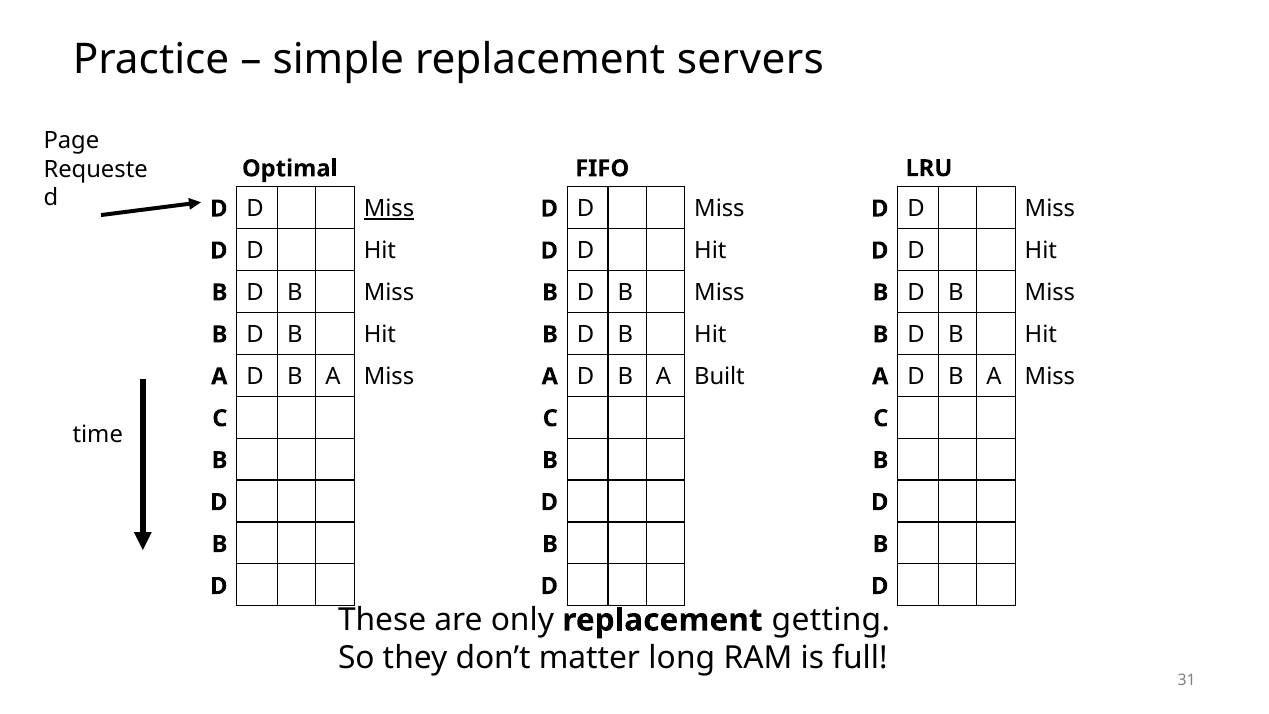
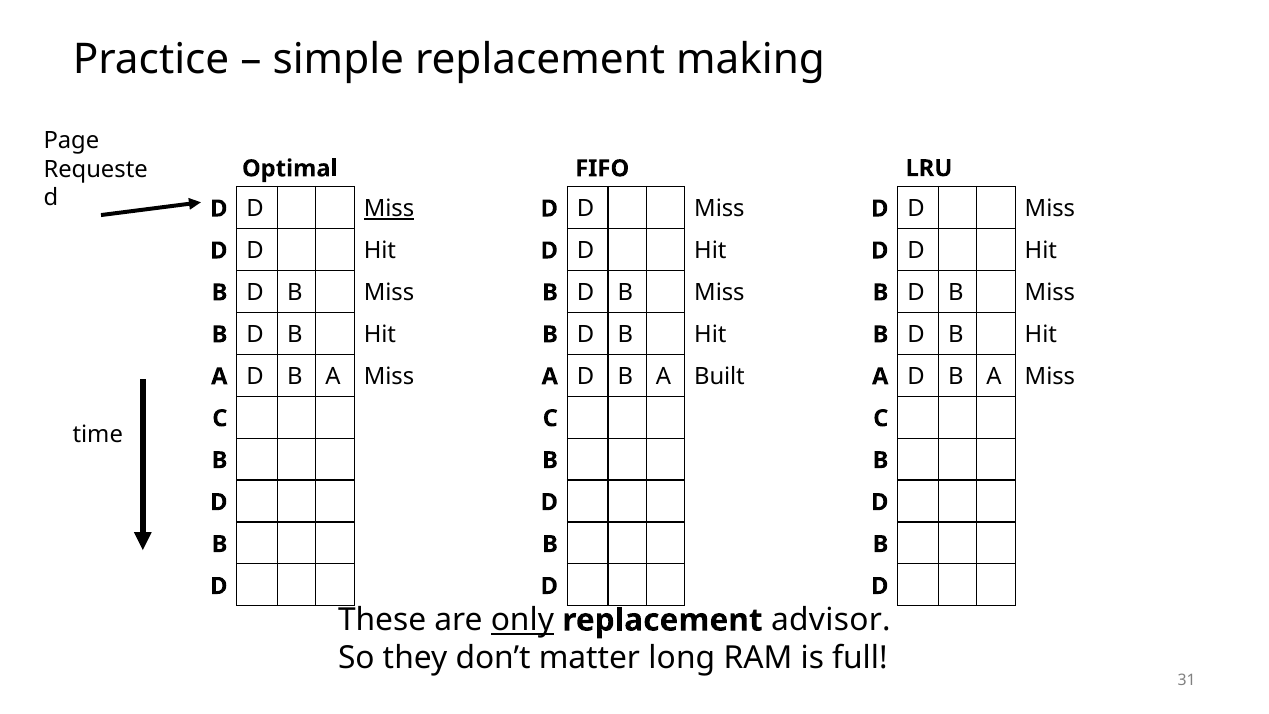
servers: servers -> making
only underline: none -> present
getting: getting -> advisor
